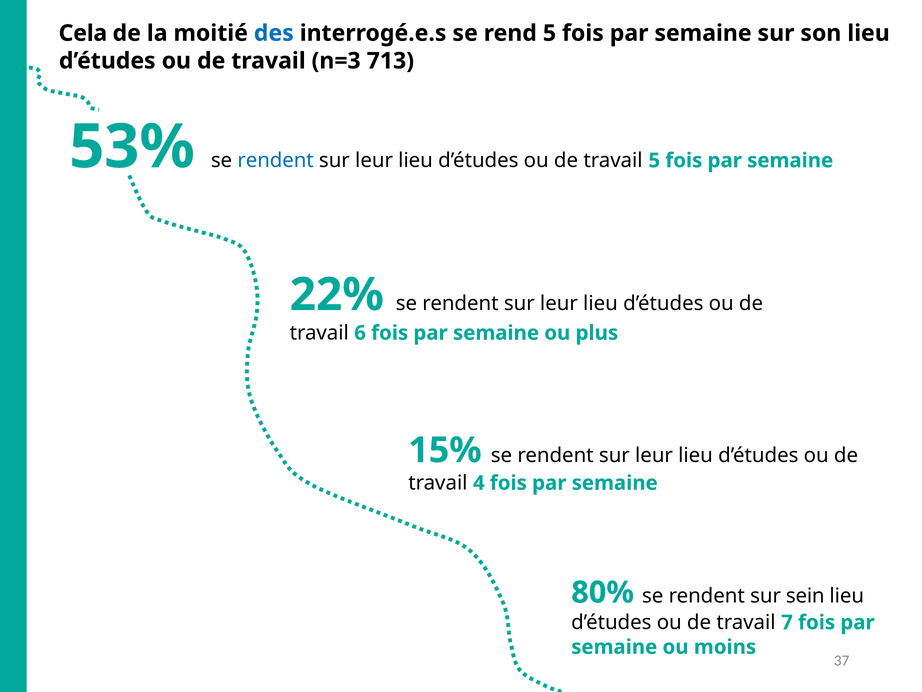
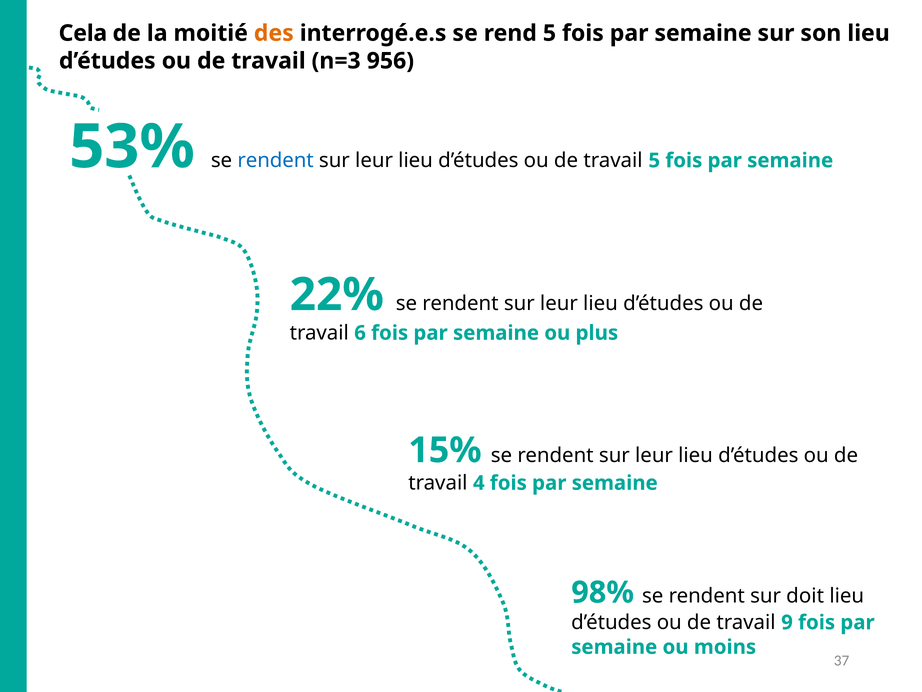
des colour: blue -> orange
713: 713 -> 956
80%: 80% -> 98%
sein: sein -> doit
7: 7 -> 9
